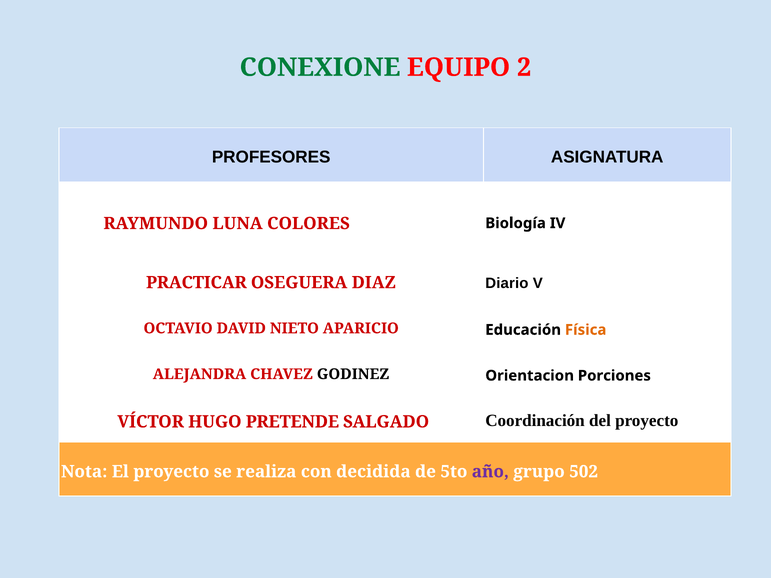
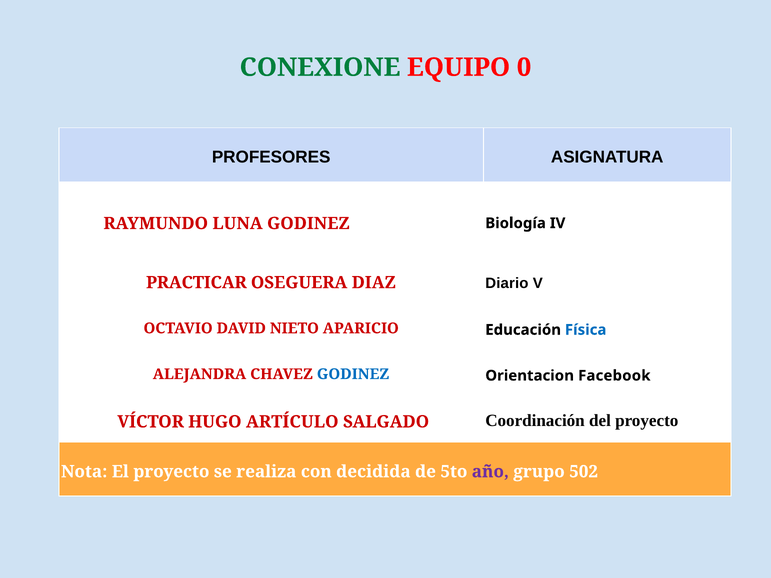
2: 2 -> 0
LUNA COLORES: COLORES -> GODINEZ
Física colour: orange -> blue
GODINEZ at (353, 374) colour: black -> blue
Porciones: Porciones -> Facebook
PRETENDE: PRETENDE -> ARTÍCULO
